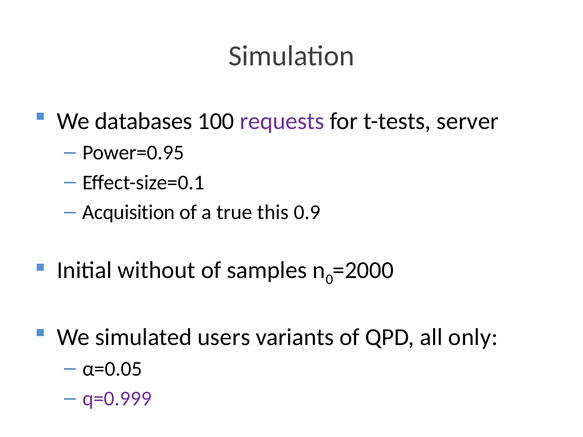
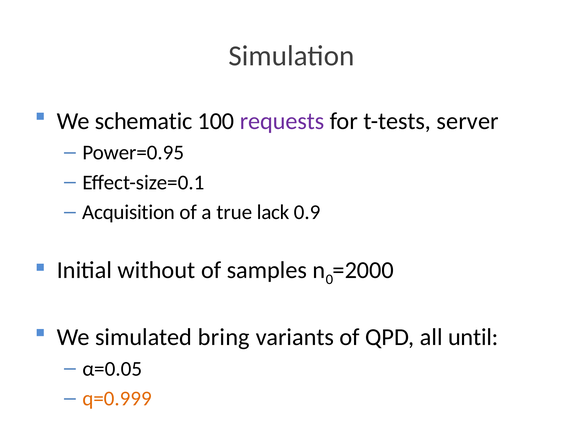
databases: databases -> schematic
this: this -> lack
users: users -> bring
only: only -> until
q=0.999 colour: purple -> orange
